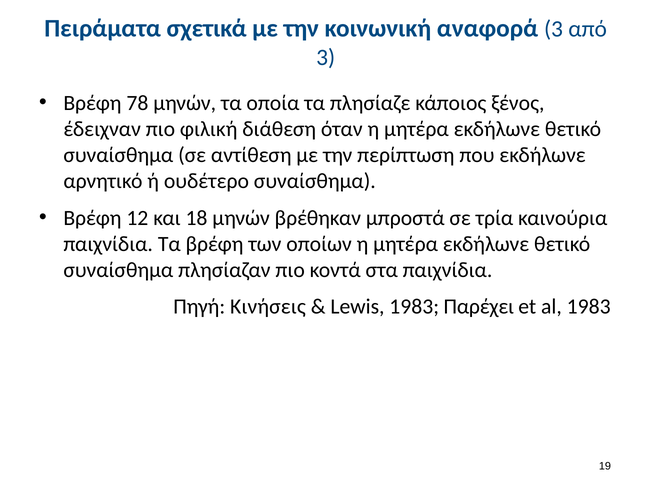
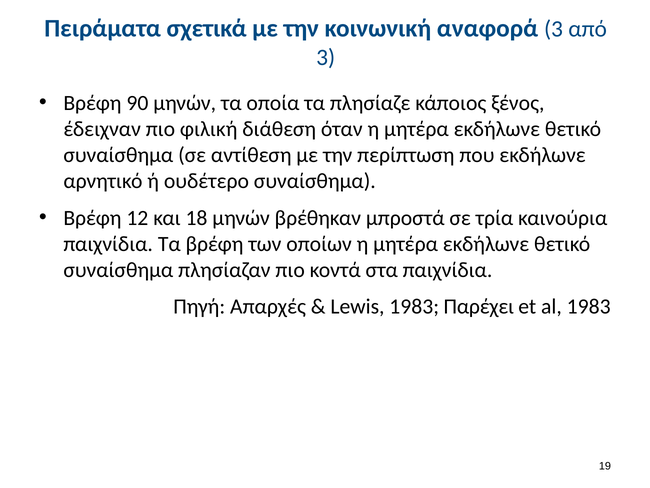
78: 78 -> 90
Κινήσεις: Κινήσεις -> Απαρχές
